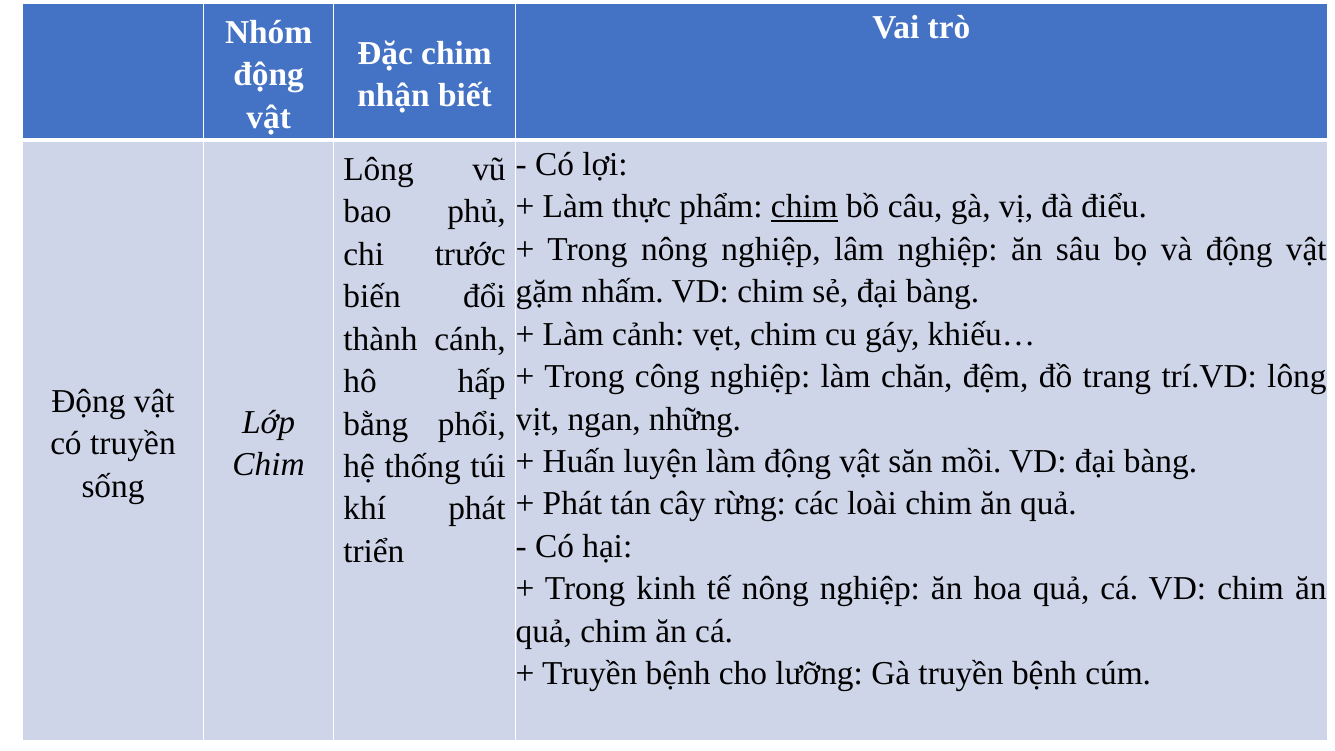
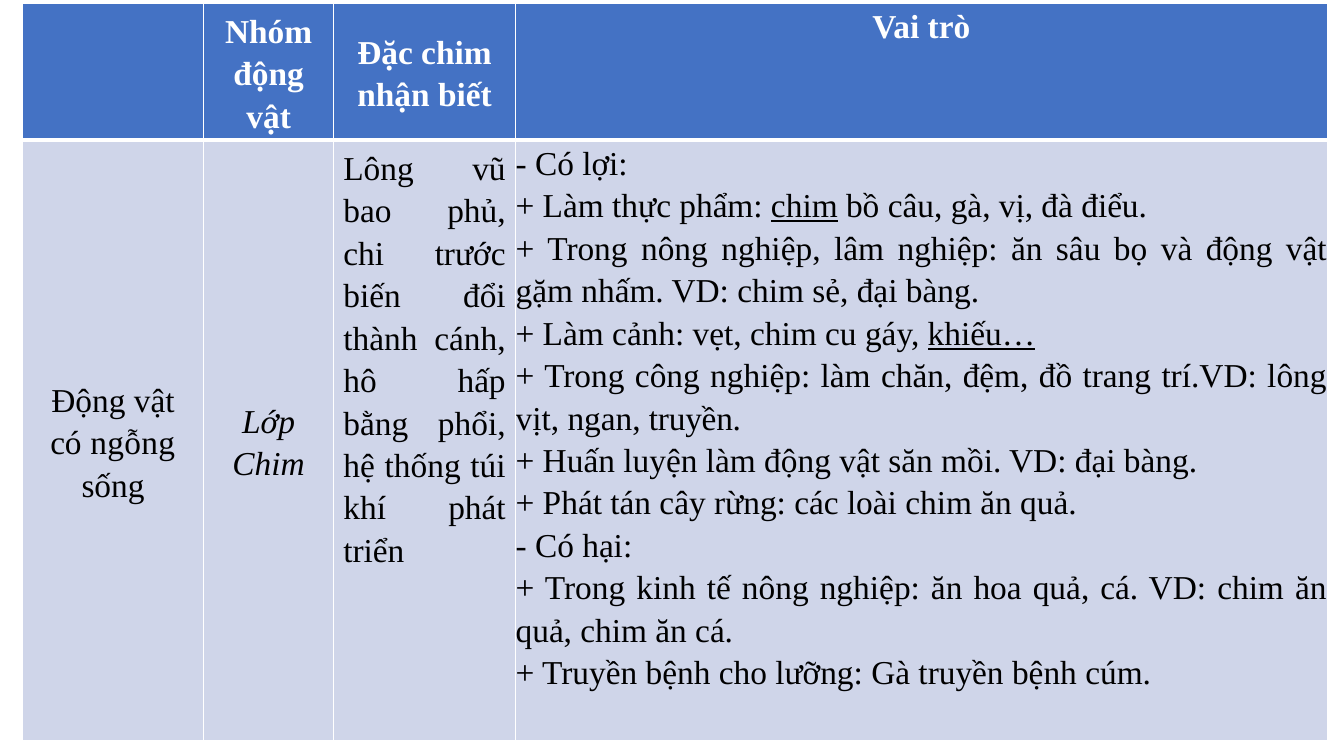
khiếu… underline: none -> present
ngan những: những -> truyền
có truyền: truyền -> ngỗng
